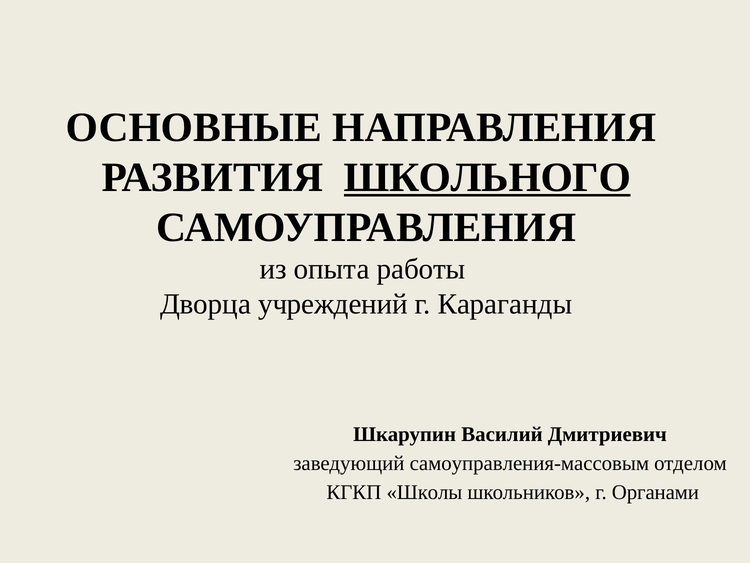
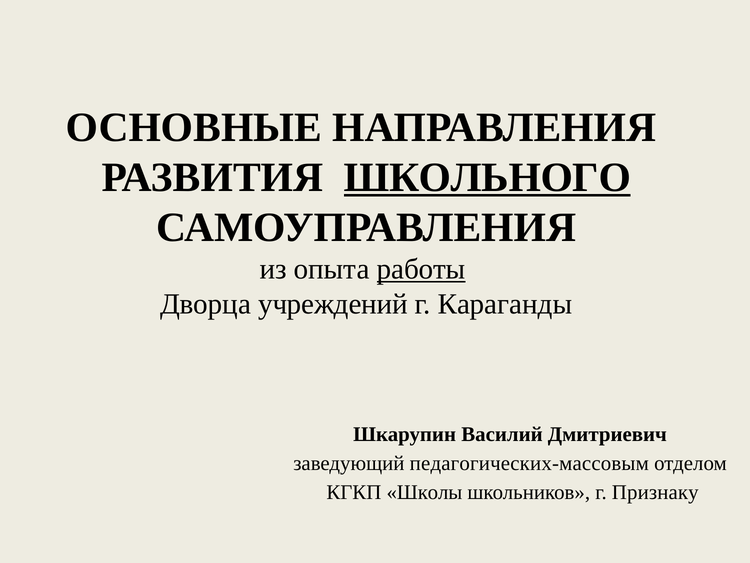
работы underline: none -> present
самоуправления-массовым: самоуправления-массовым -> педагогических-массовым
Органами: Органами -> Признаку
